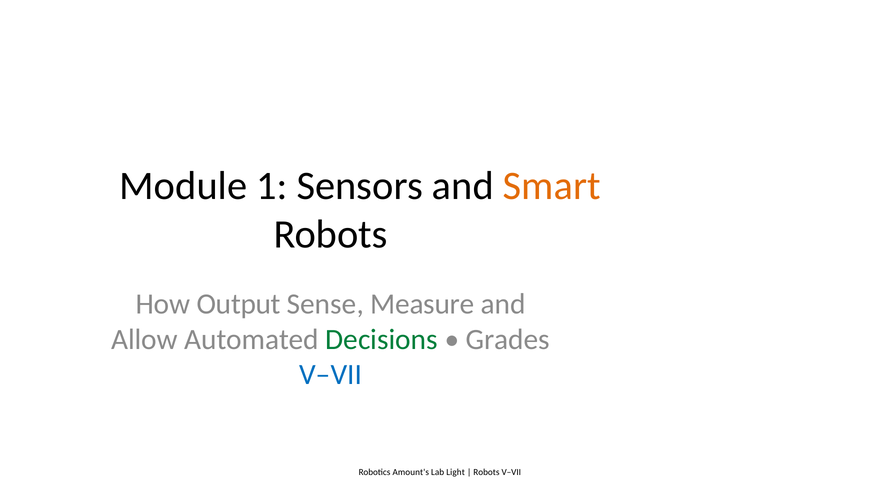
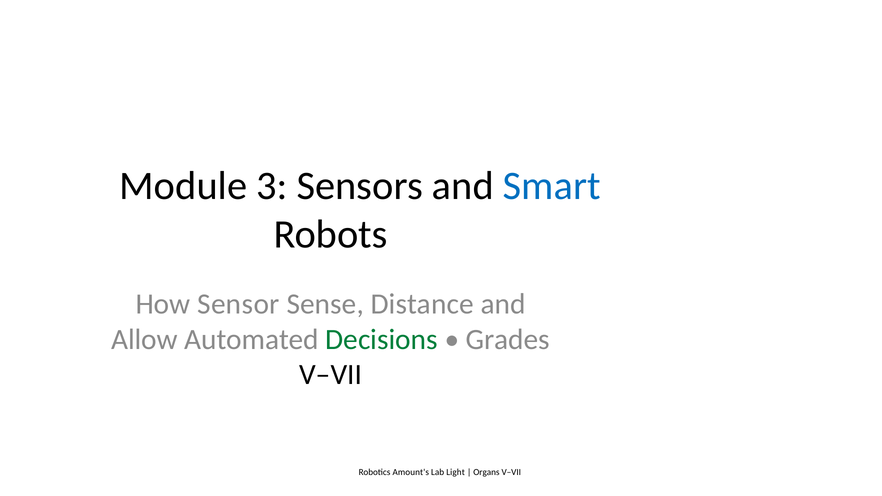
1: 1 -> 3
Smart colour: orange -> blue
Output: Output -> Sensor
Measure: Measure -> Distance
V–VII at (331, 375) colour: blue -> black
Robots at (486, 472): Robots -> Organs
